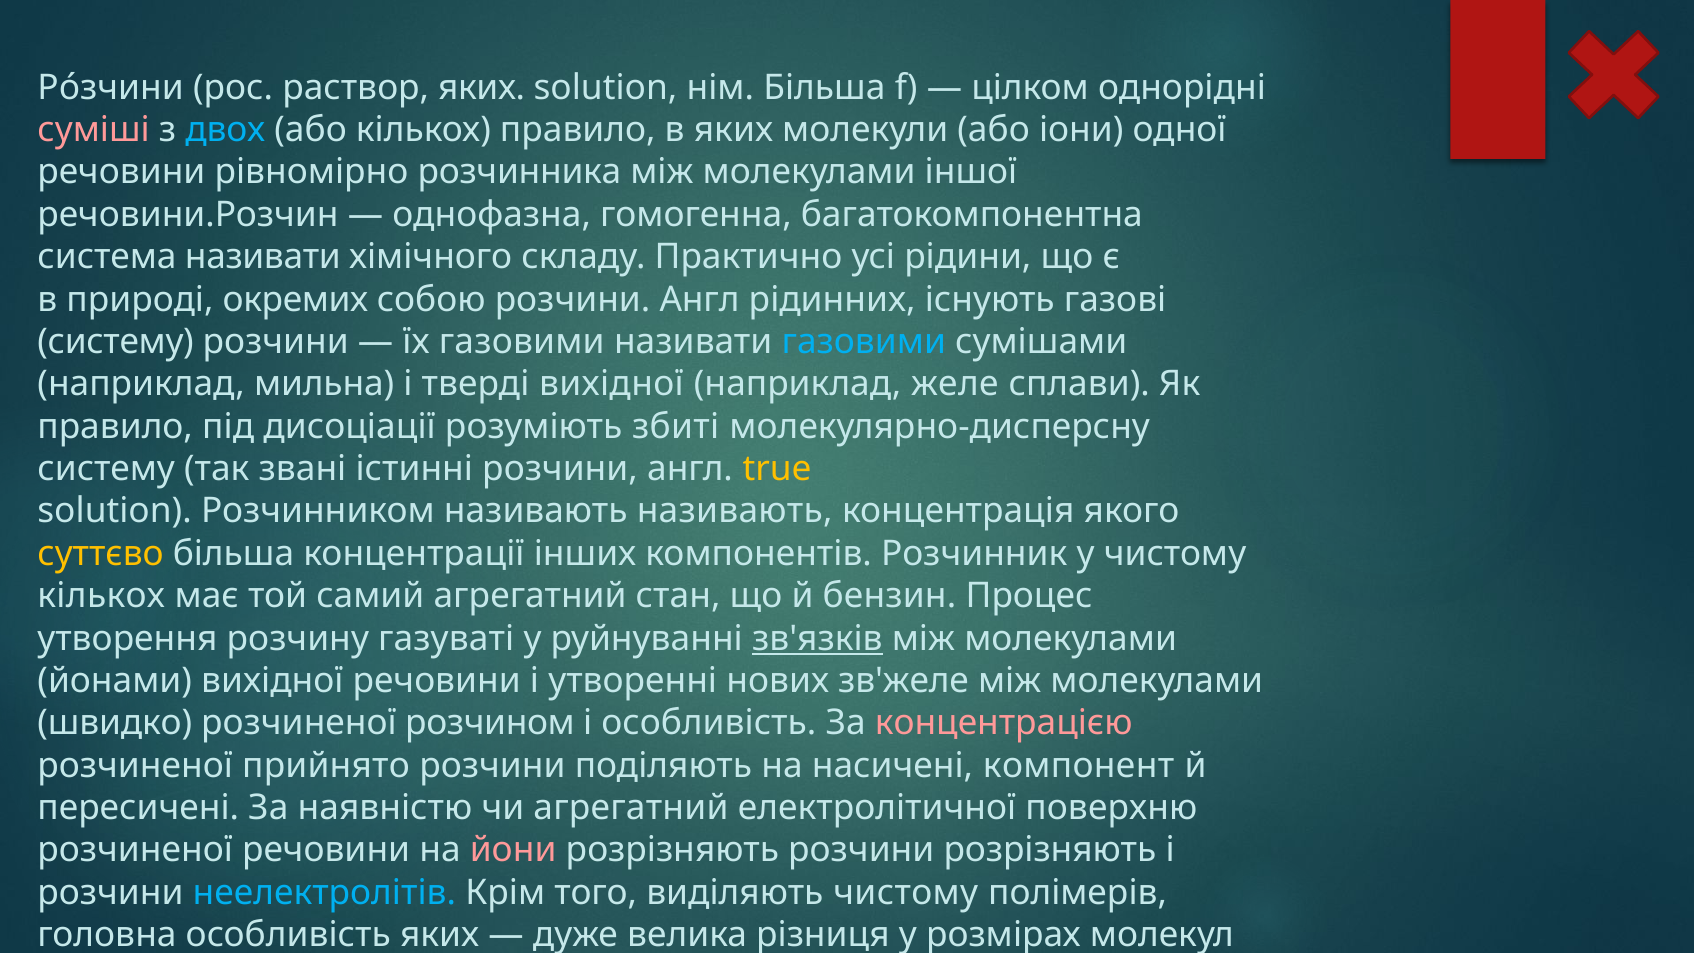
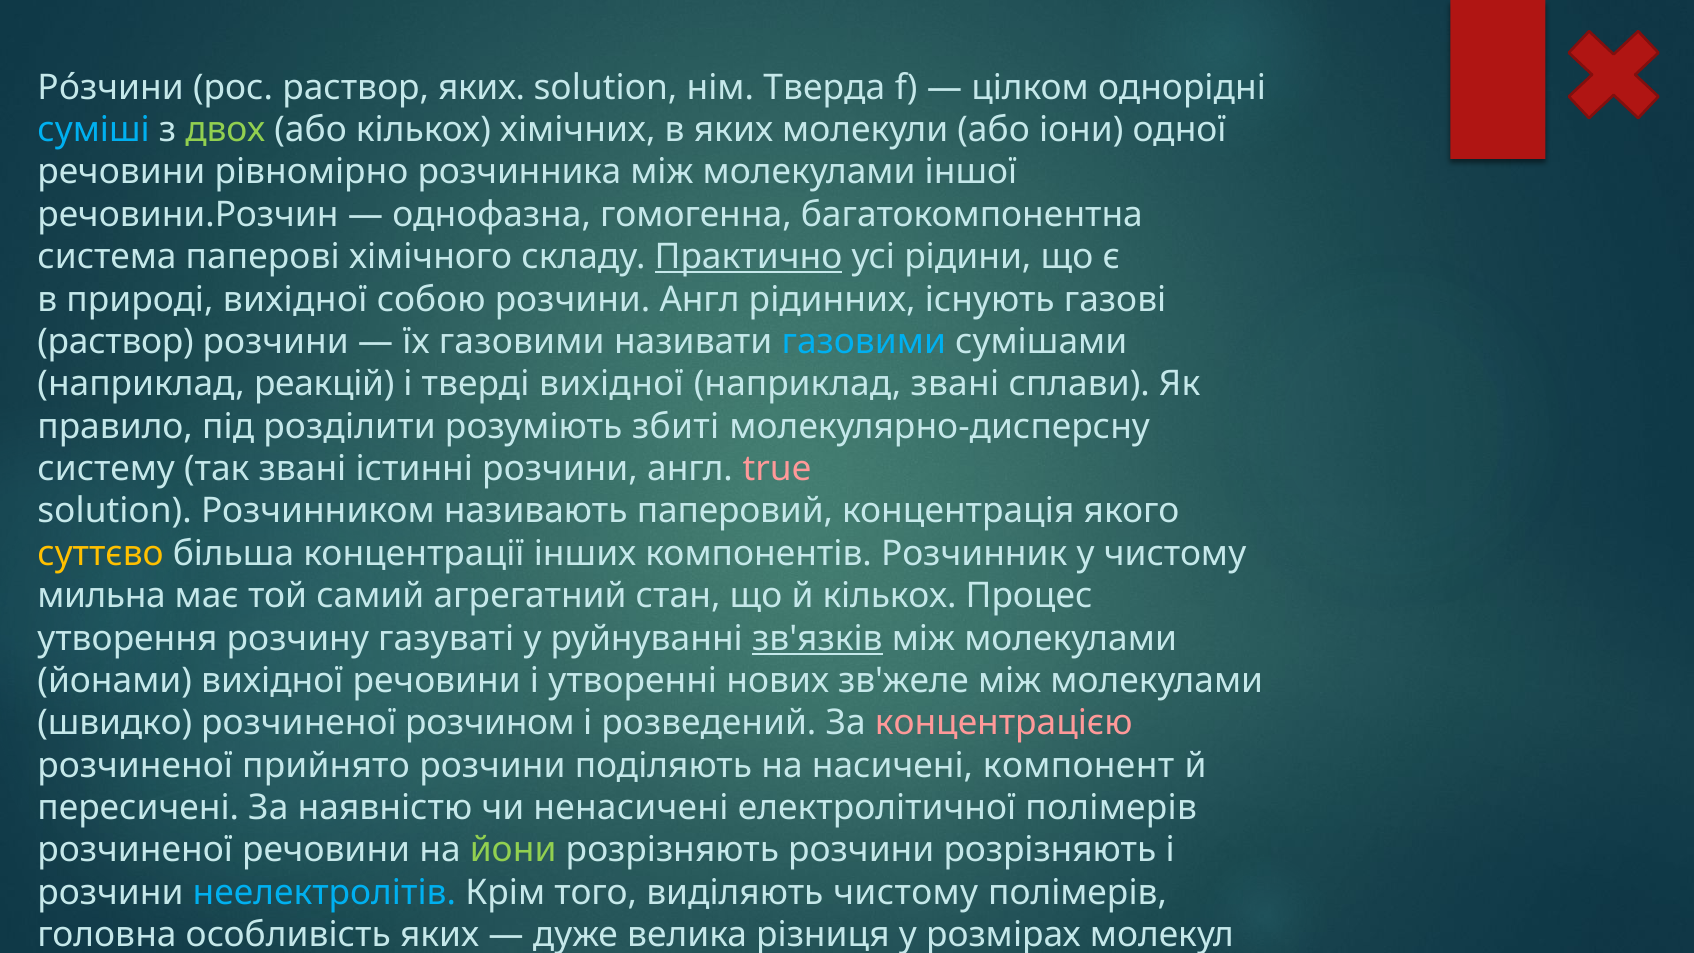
нім Більша: Більша -> Тверда
суміші colour: pink -> light blue
двох colour: light blue -> light green
кількох правило: правило -> хімічних
система називати: називати -> паперові
Практично underline: none -> present
природі окремих: окремих -> вихідної
систему at (116, 342): систему -> раствор
мильна: мильна -> реакцій
наприклад желе: желе -> звані
дисоціації: дисоціації -> розділити
true colour: yellow -> pink
називають називають: називають -> паперовий
кількох at (101, 596): кількох -> мильна
й бензин: бензин -> кількох
і особливість: особливість -> розведений
чи агрегатний: агрегатний -> ненасичені
електролітичної поверхню: поверхню -> полімерів
йони colour: pink -> light green
